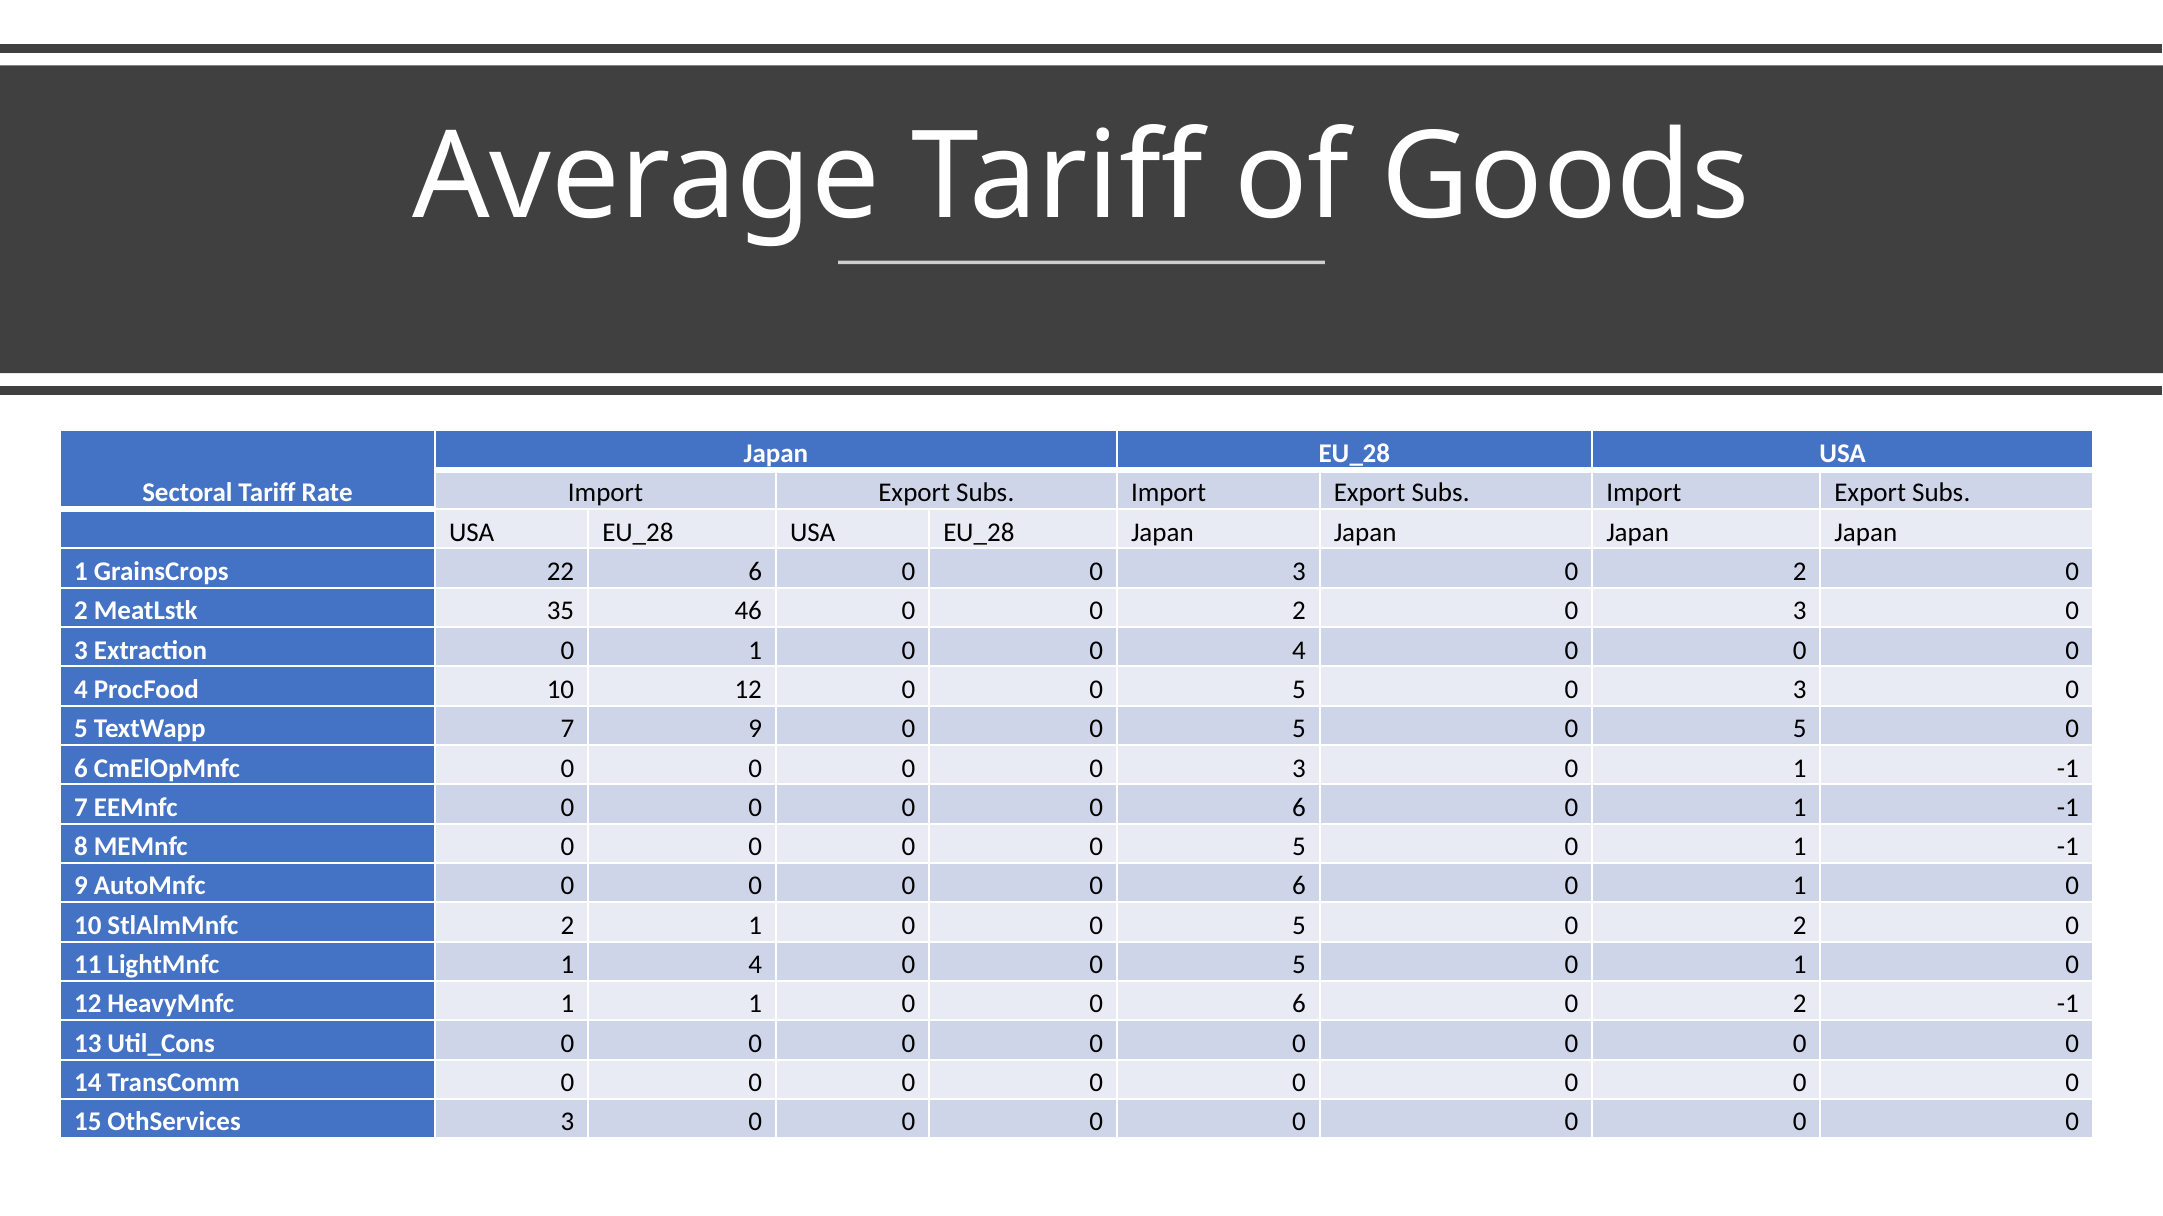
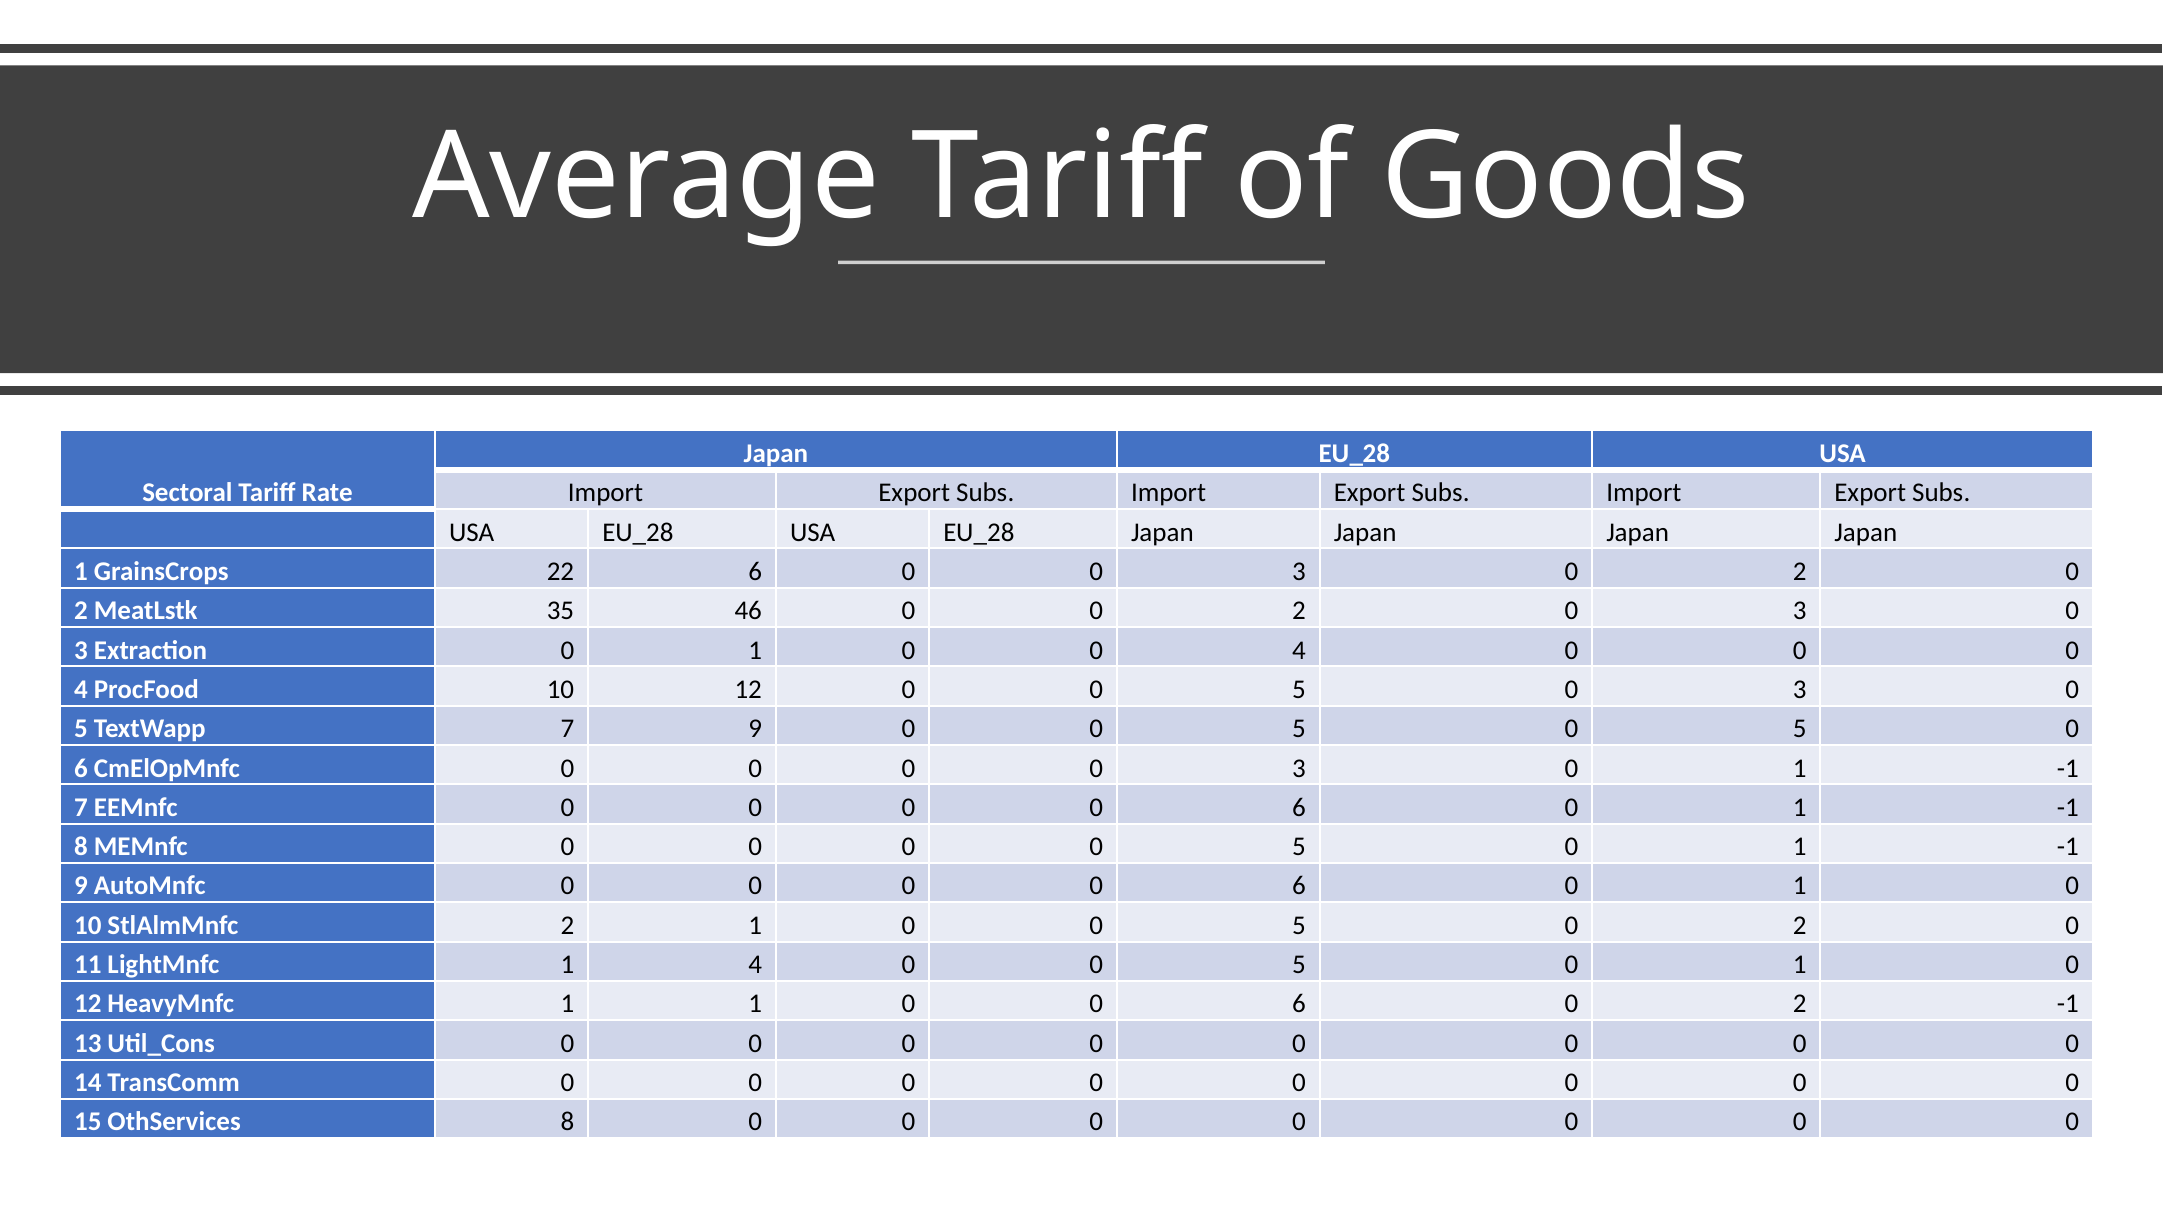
OthServices 3: 3 -> 8
